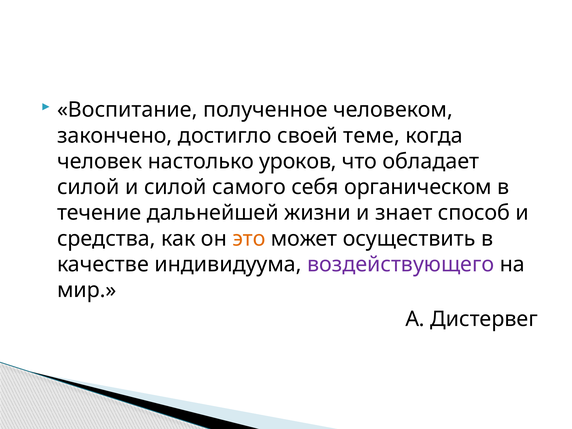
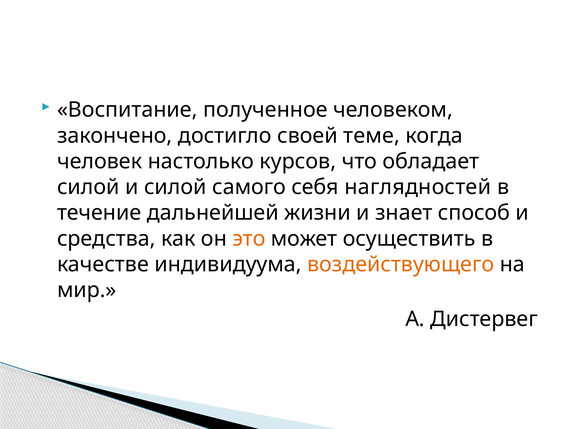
уроков: уроков -> курсов
органическом: органическом -> наглядностей
воздействующего colour: purple -> orange
